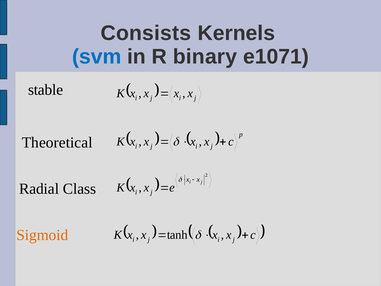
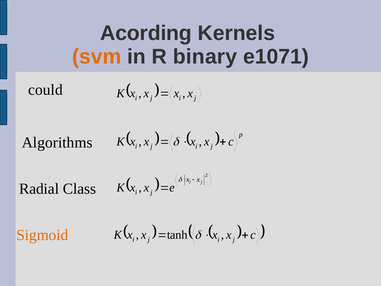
Consists: Consists -> Acording
svm colour: blue -> orange
stable: stable -> could
Theoretical: Theoretical -> Algorithms
